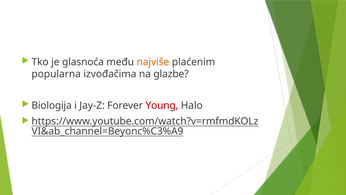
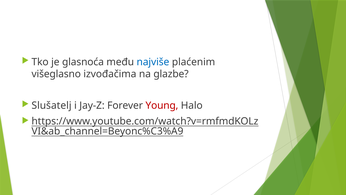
najviše colour: orange -> blue
popularna: popularna -> višeglasno
Biologija: Biologija -> Slušatelj
